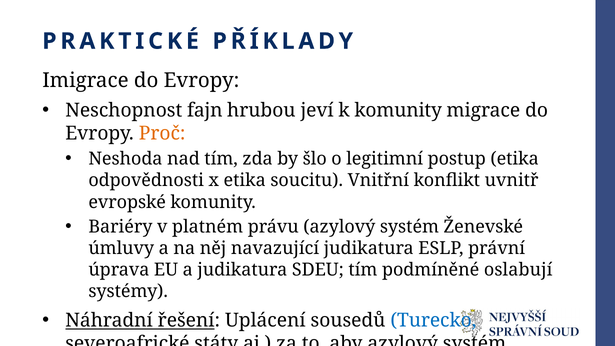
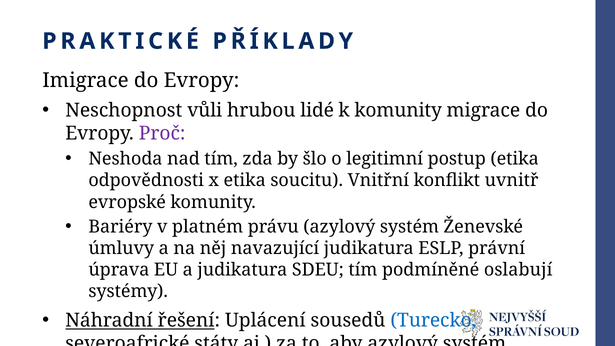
fajn: fajn -> vůli
jeví: jeví -> lidé
Proč colour: orange -> purple
